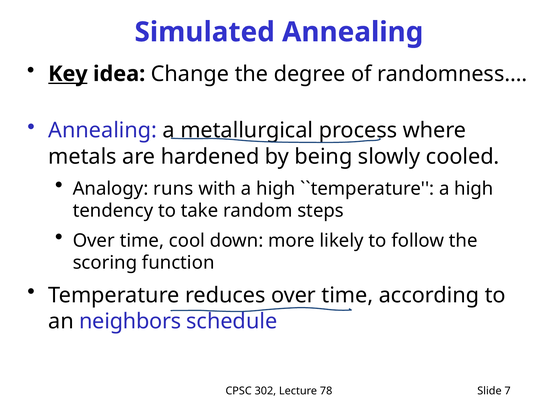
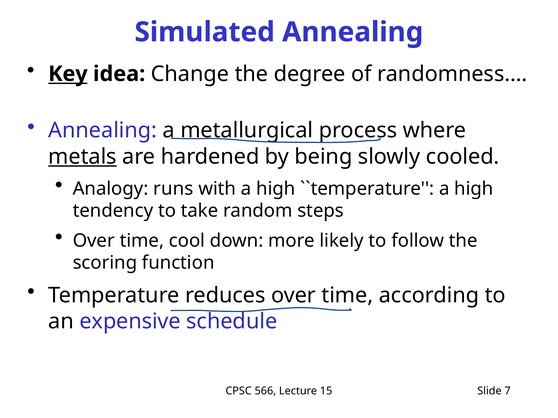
metals underline: none -> present
neighbors: neighbors -> expensive
302: 302 -> 566
78: 78 -> 15
